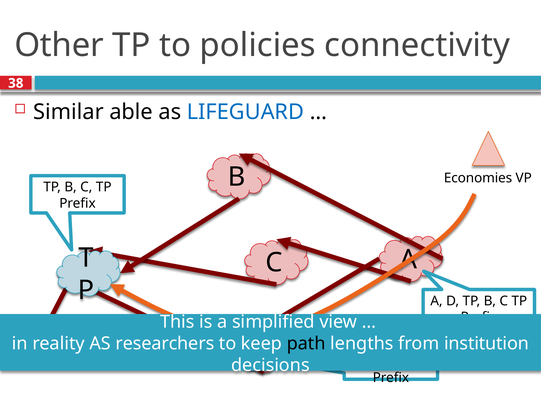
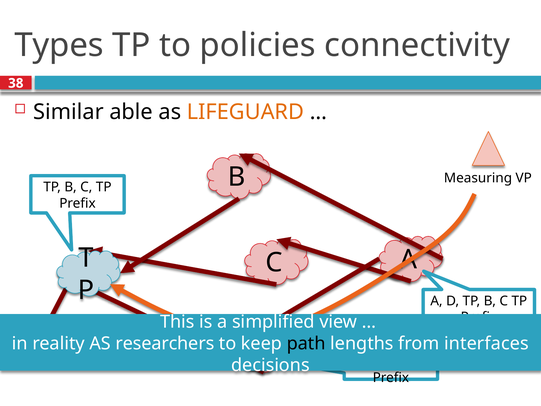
Other: Other -> Types
LIFEGUARD colour: blue -> orange
Economies: Economies -> Measuring
institution: institution -> interfaces
